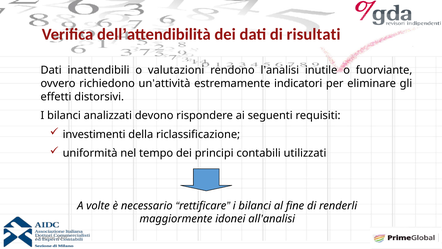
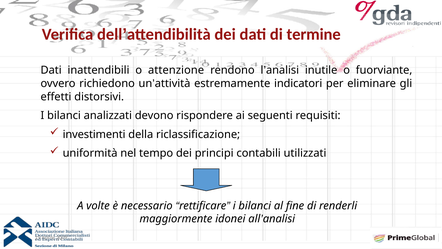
risultati: risultati -> termine
valutazioni: valutazioni -> attenzione
